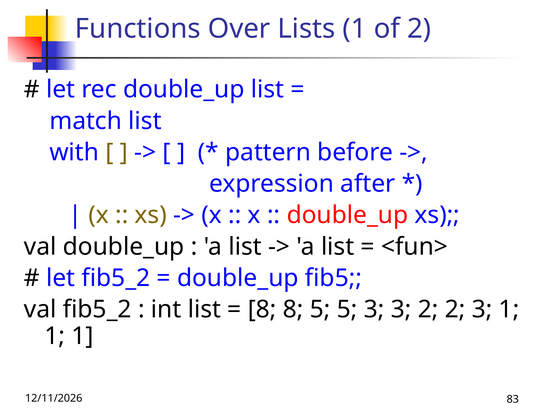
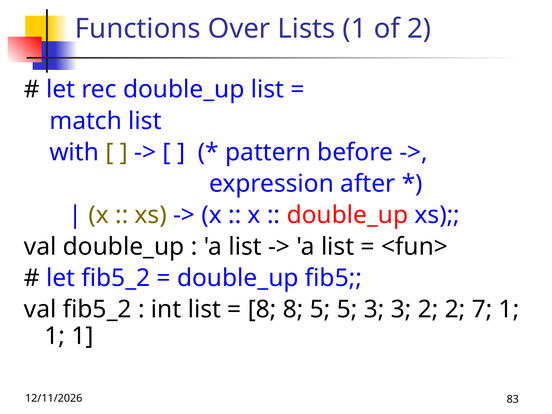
2 3: 3 -> 7
